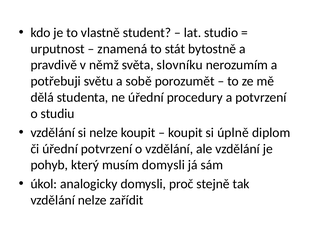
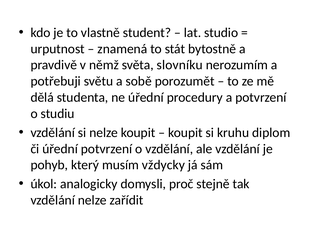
úplně: úplně -> kruhu
musím domysli: domysli -> vždycky
